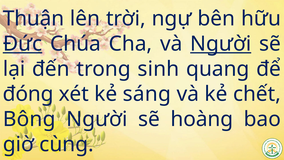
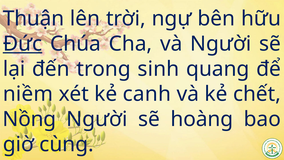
Người at (221, 44) underline: present -> none
đóng: đóng -> niềm
sáng: sáng -> canh
Bông: Bông -> Nồng
